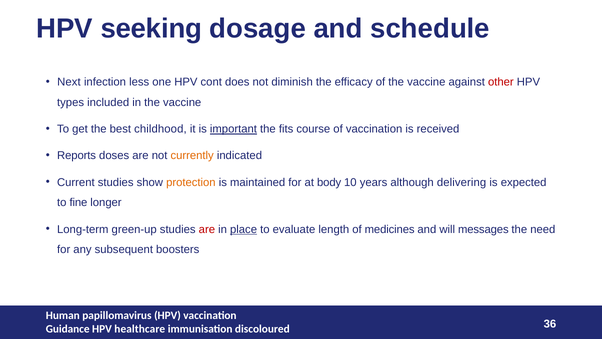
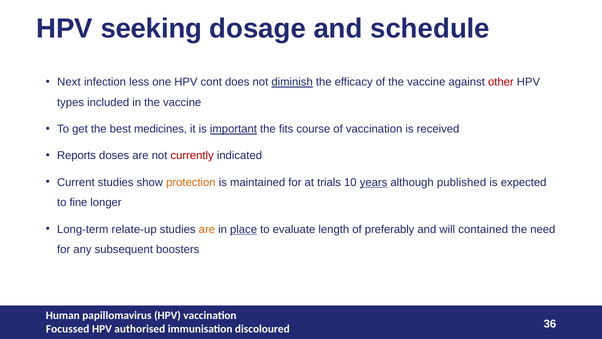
diminish underline: none -> present
childhood: childhood -> medicines
currently colour: orange -> red
body: body -> trials
years underline: none -> present
delivering: delivering -> published
green-up: green-up -> relate-up
are at (207, 229) colour: red -> orange
medicines: medicines -> preferably
messages: messages -> contained
Guidance: Guidance -> Focussed
healthcare: healthcare -> authorised
